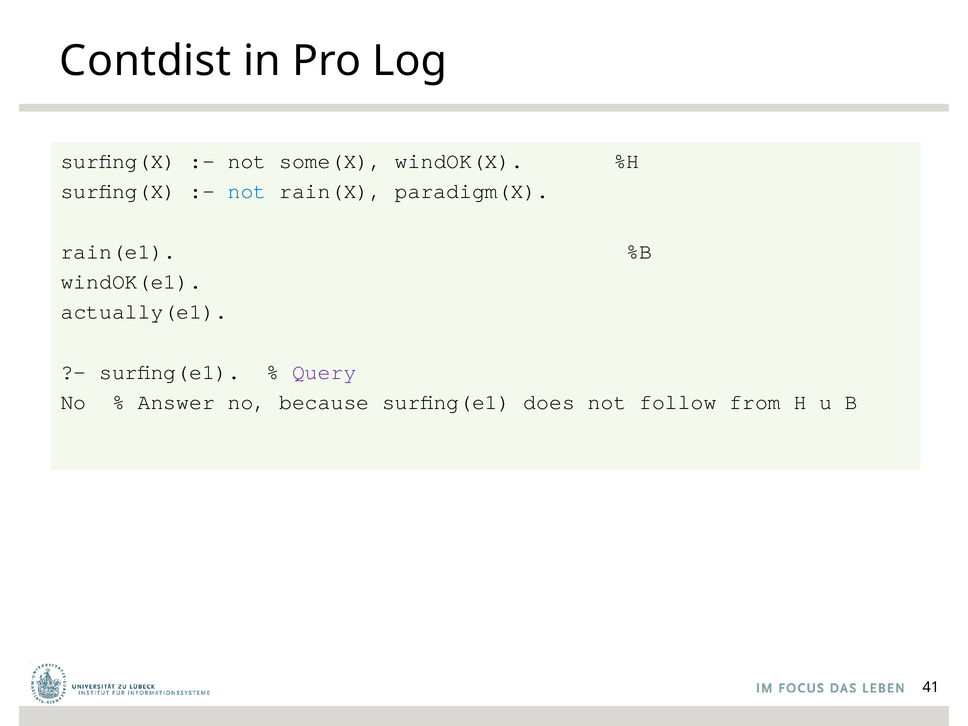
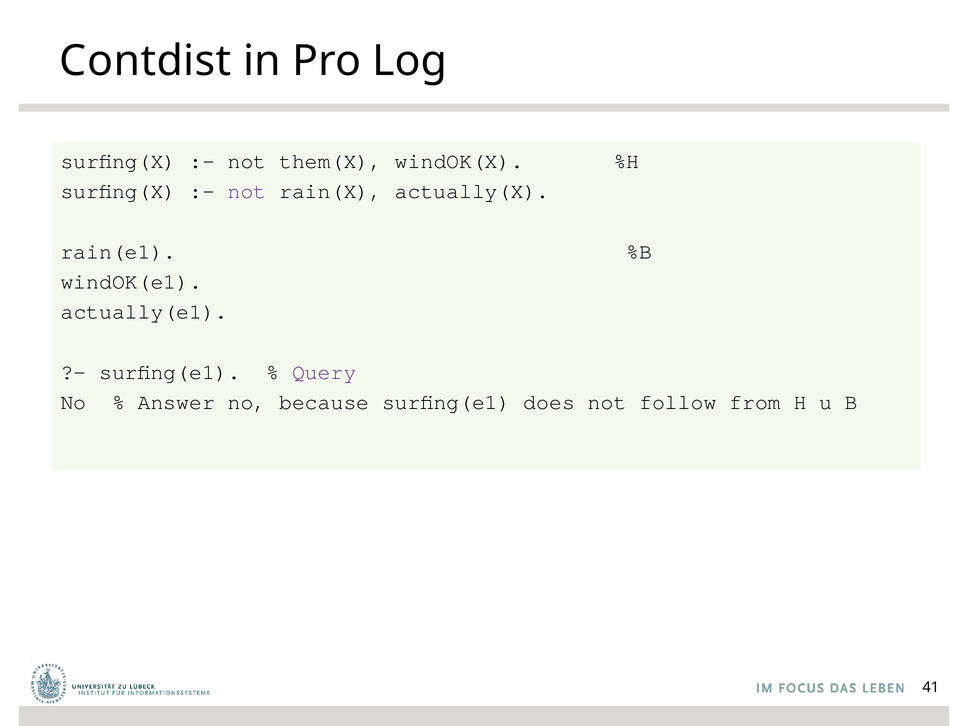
some(X: some(X -> them(X
not at (247, 191) colour: blue -> purple
paradigm(X: paradigm(X -> actually(X
